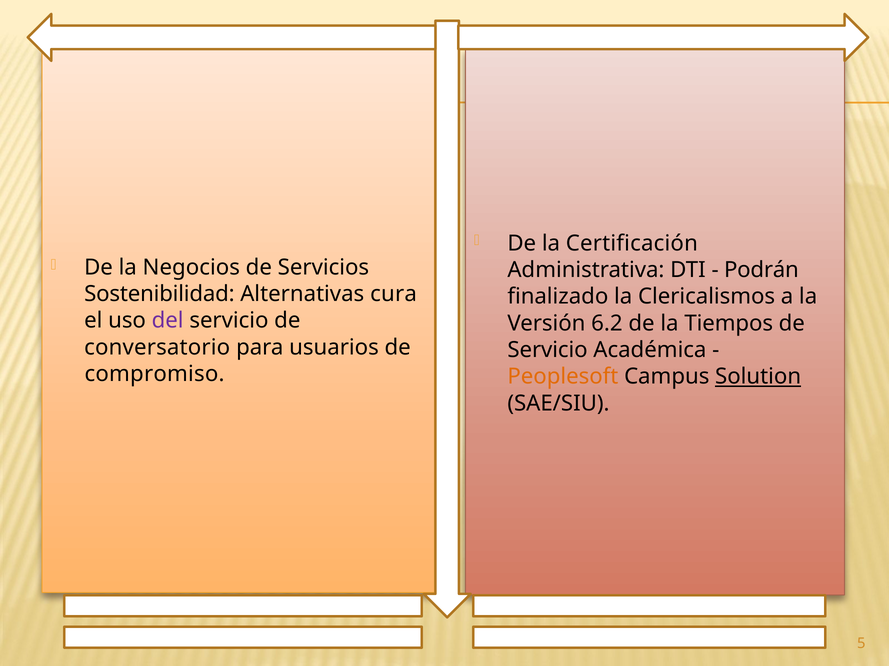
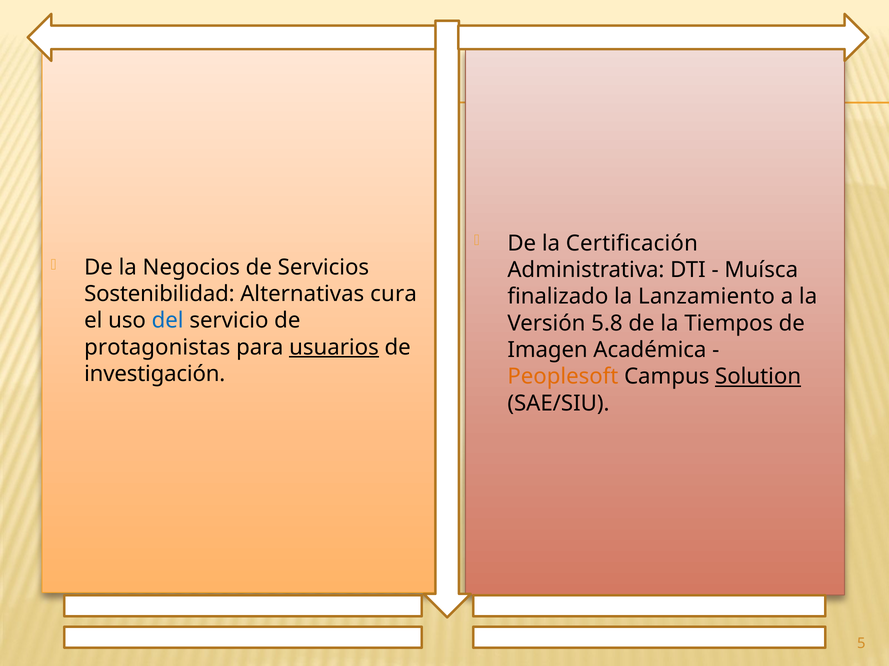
Podrán: Podrán -> Muísca
Clericalismos: Clericalismos -> Lanzamiento
del colour: purple -> blue
6.2: 6.2 -> 5.8
conversatorio: conversatorio -> protagonistas
usuarios underline: none -> present
Servicio at (548, 350): Servicio -> Imagen
compromiso: compromiso -> investigación
